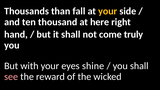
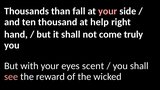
your at (108, 11) colour: yellow -> pink
here: here -> help
shine: shine -> scent
